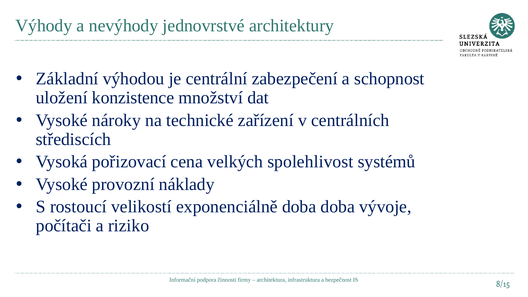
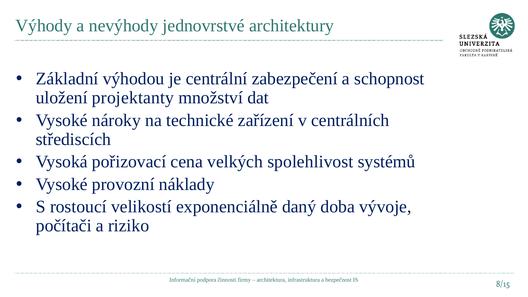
konzistence: konzistence -> projektanty
exponenciálně doba: doba -> daný
